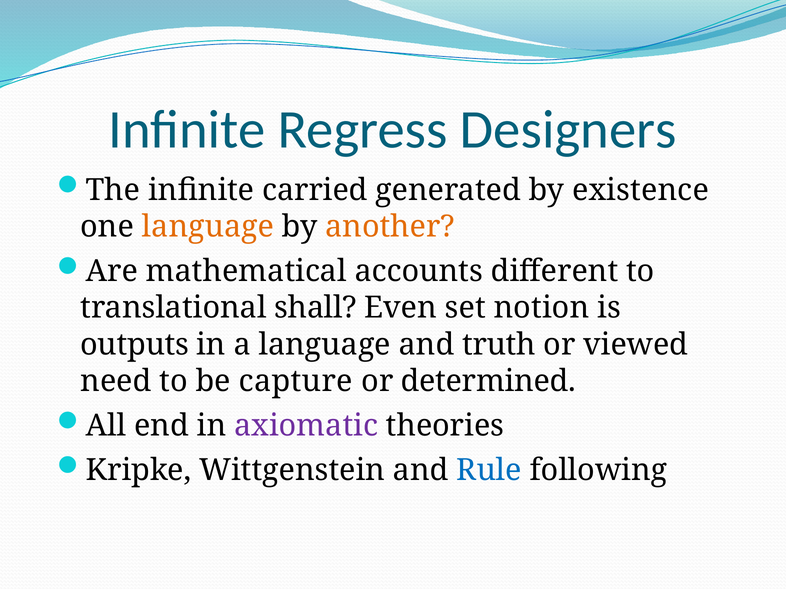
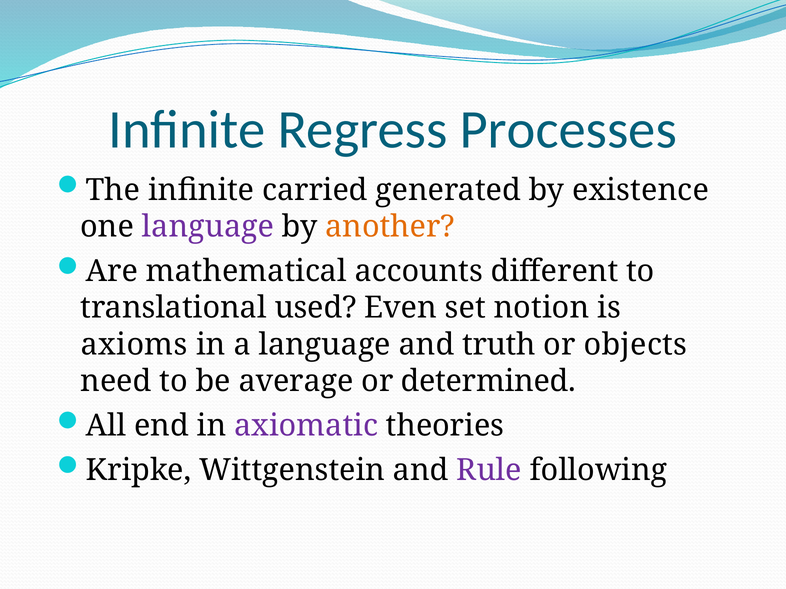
Designers: Designers -> Processes
language at (208, 227) colour: orange -> purple
shall: shall -> used
outputs: outputs -> axioms
viewed: viewed -> objects
capture: capture -> average
Rule colour: blue -> purple
